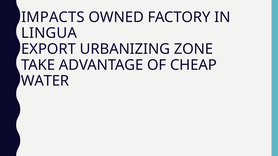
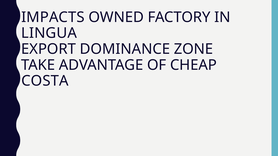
URBANIZING: URBANIZING -> DOMINANCE
WATER: WATER -> COSTA
